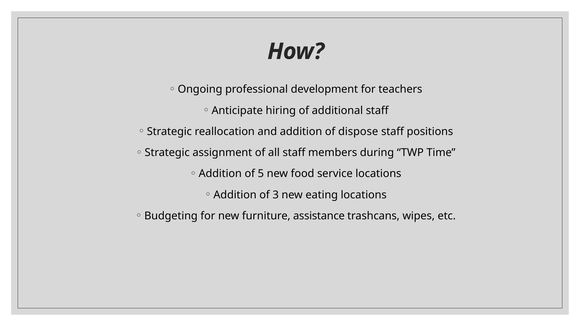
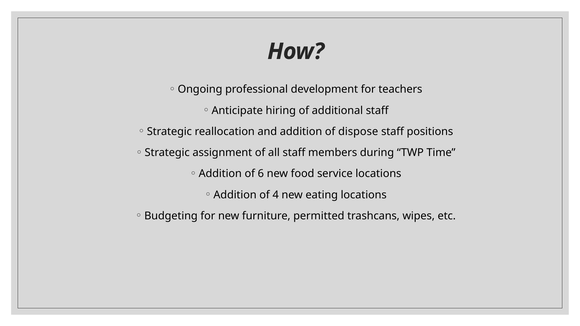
5: 5 -> 6
3: 3 -> 4
assistance: assistance -> permitted
